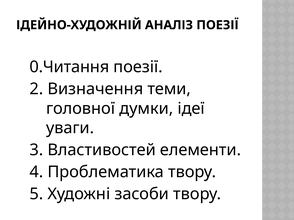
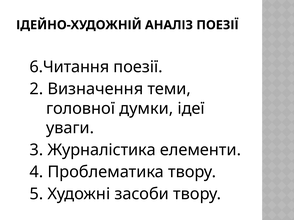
0.Читання: 0.Читання -> 6.Читання
Властивостей: Властивостей -> Журналістика
